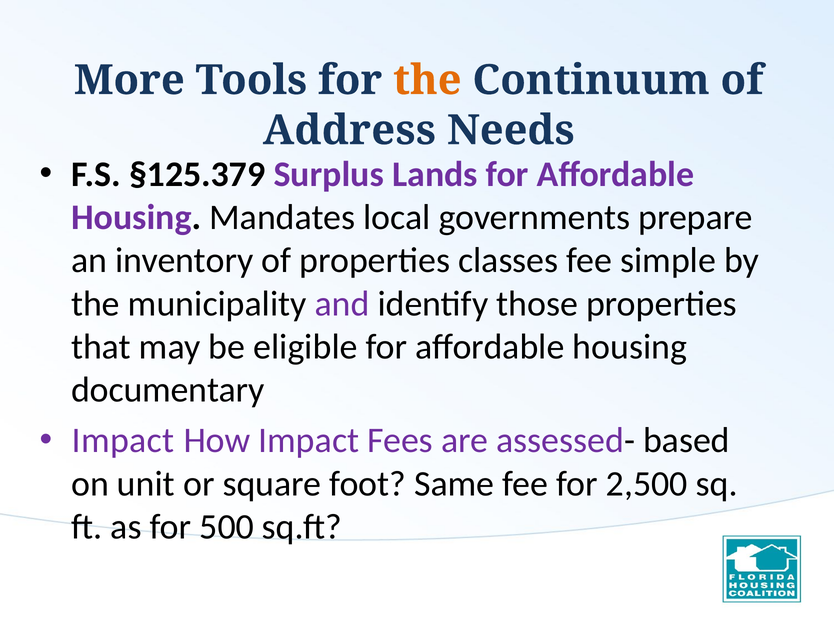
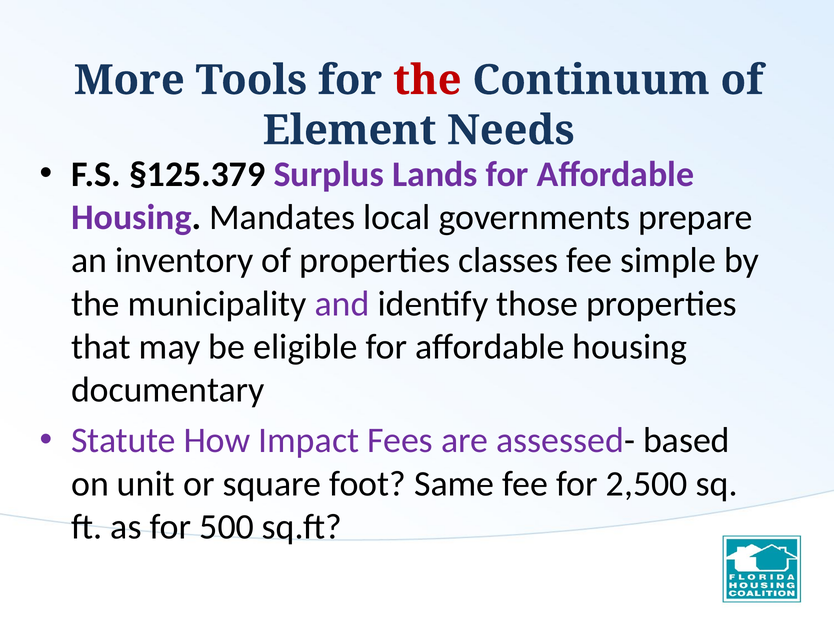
the at (427, 80) colour: orange -> red
Address: Address -> Element
Impact at (123, 440): Impact -> Statute
